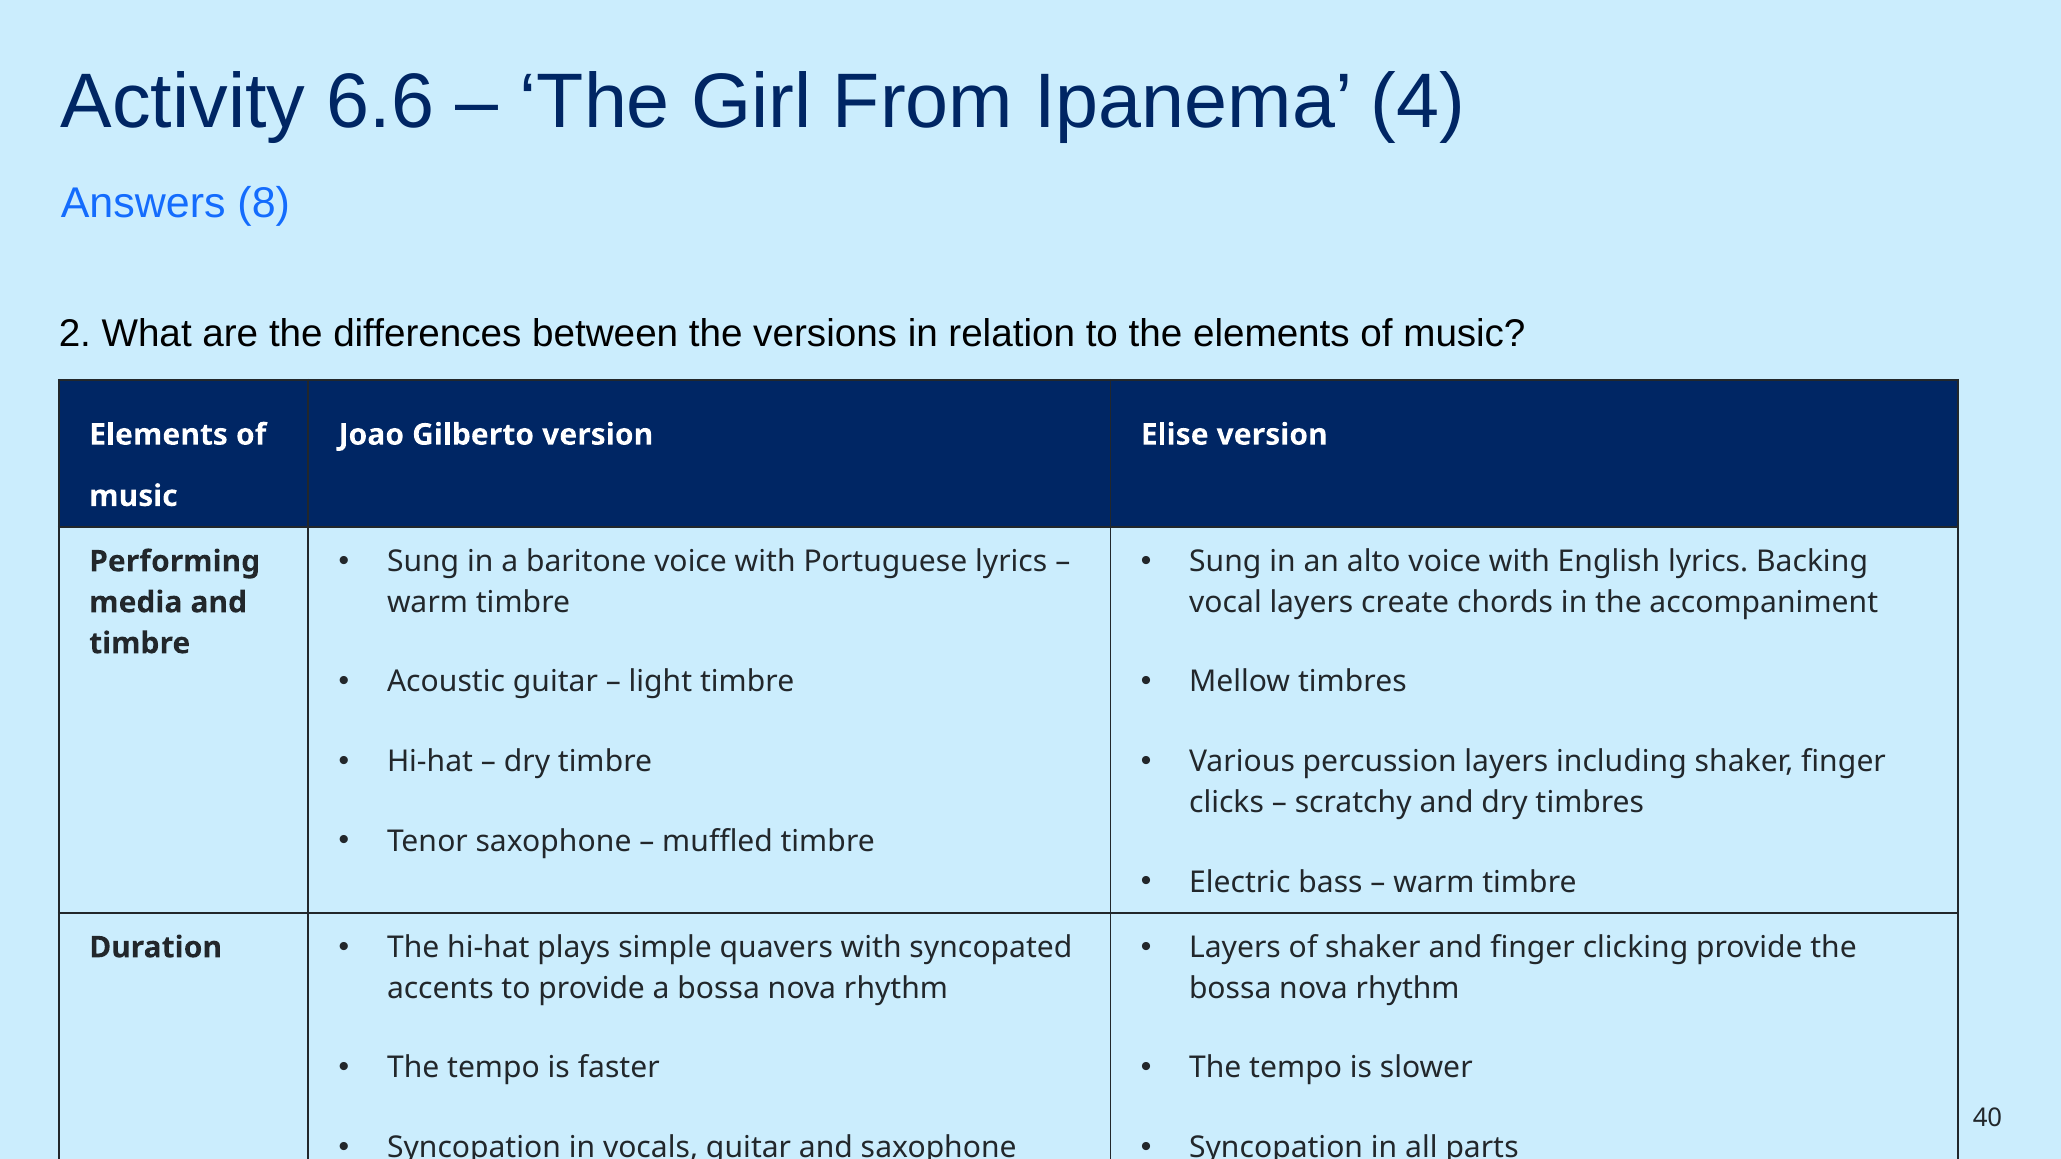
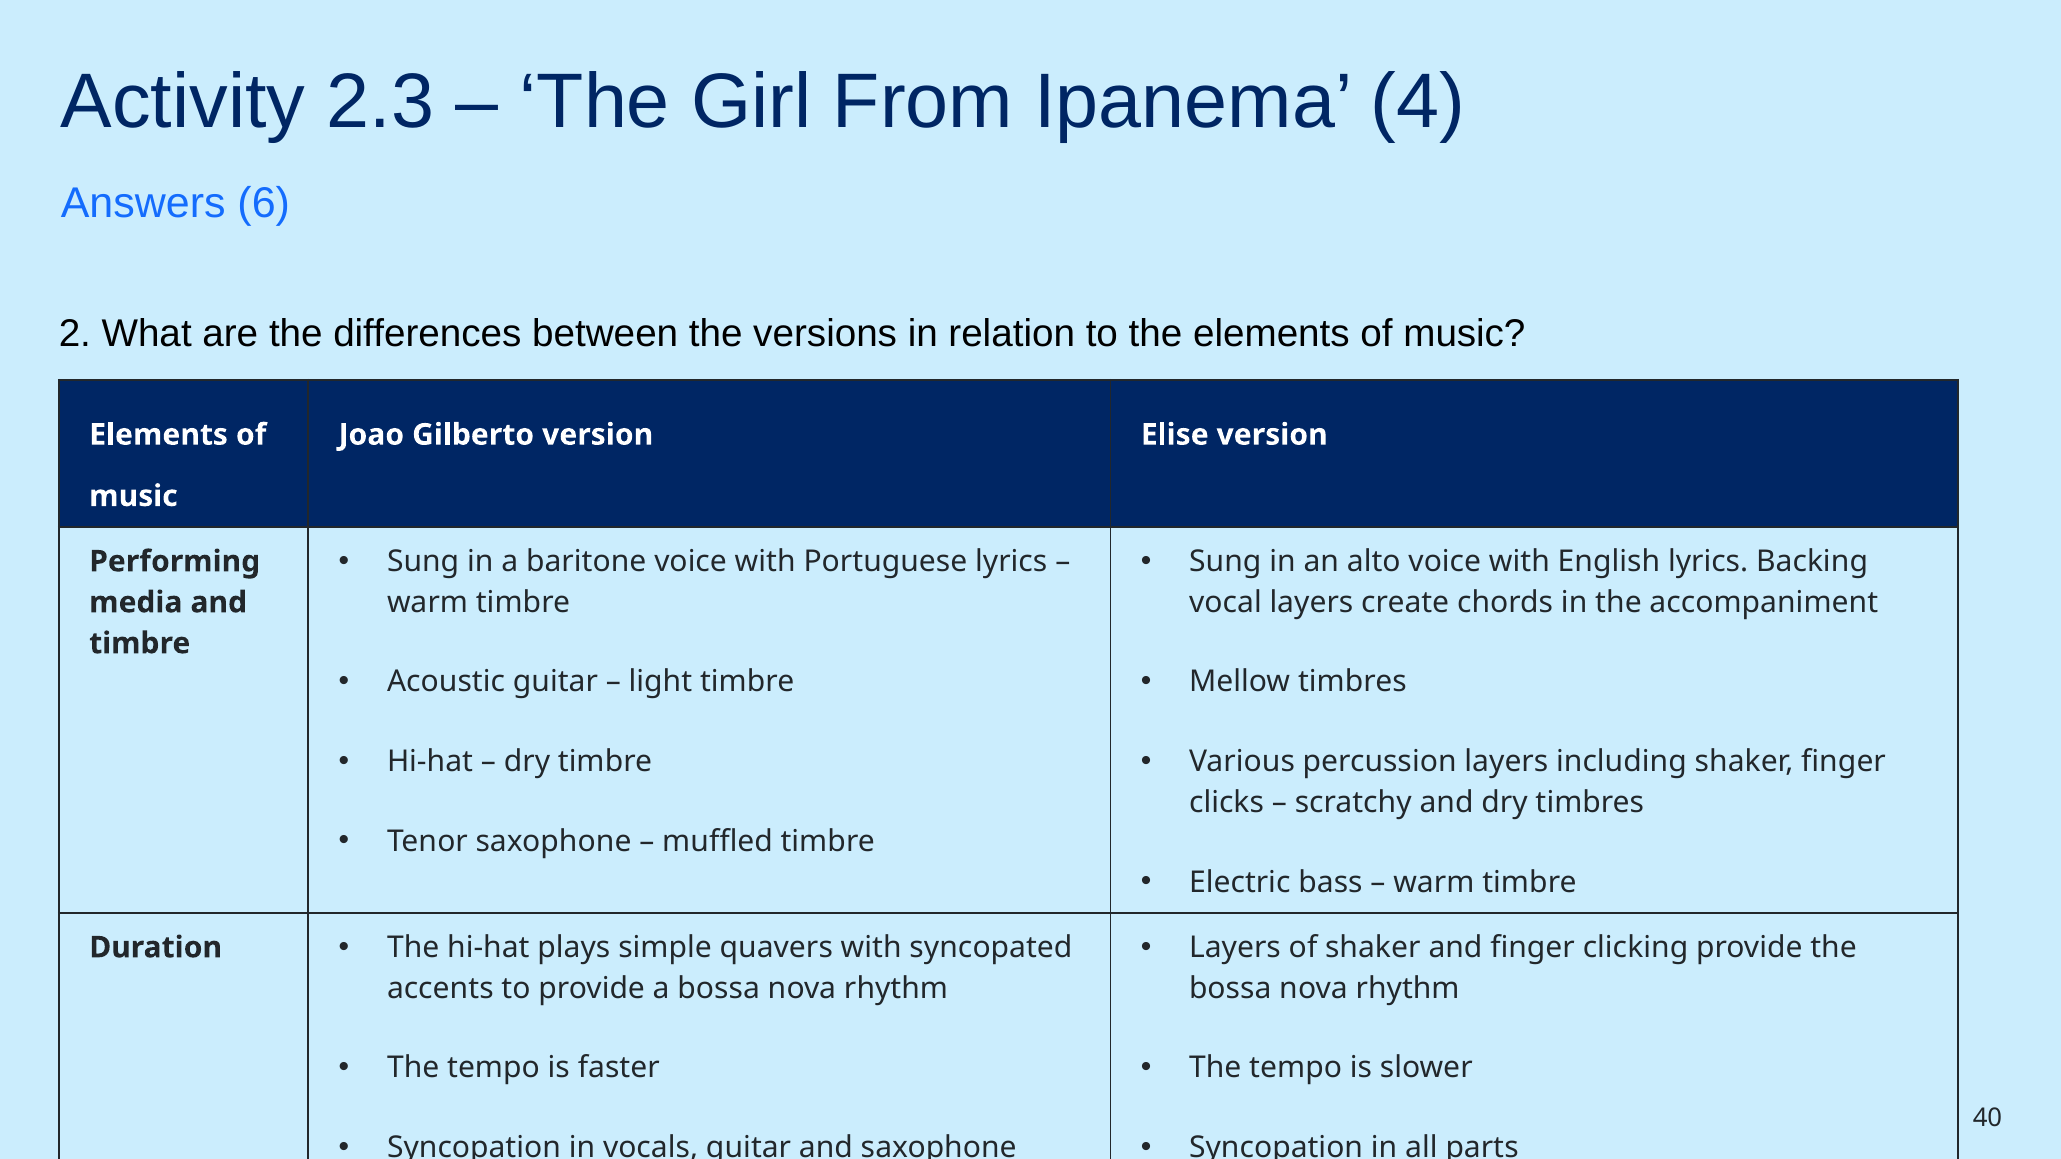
6.6: 6.6 -> 2.3
8: 8 -> 6
